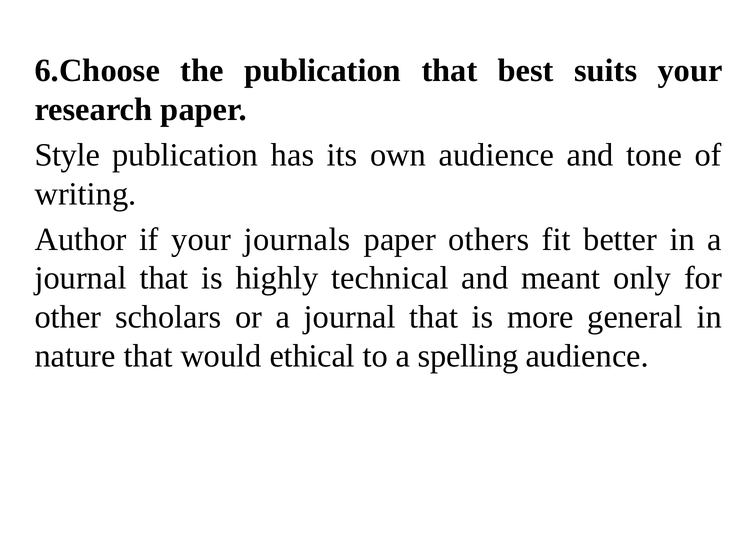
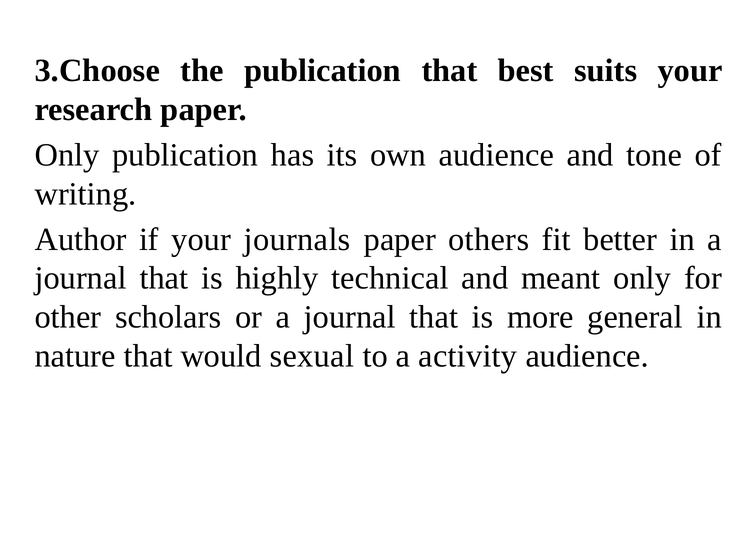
6.Choose: 6.Choose -> 3.Choose
Style at (67, 155): Style -> Only
ethical: ethical -> sexual
spelling: spelling -> activity
